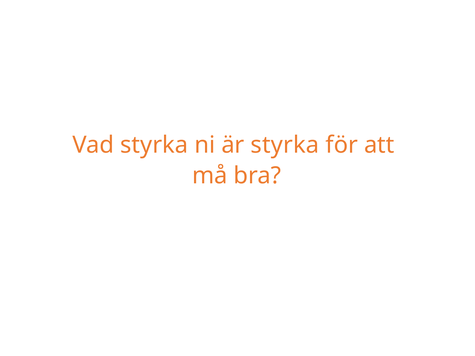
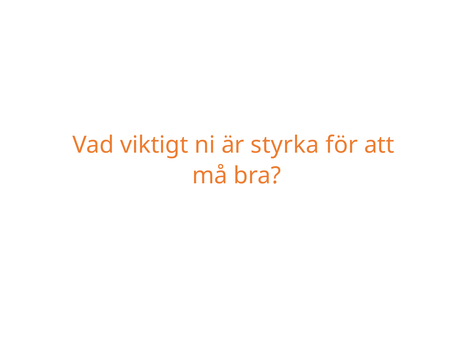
Vad styrka: styrka -> viktigt
